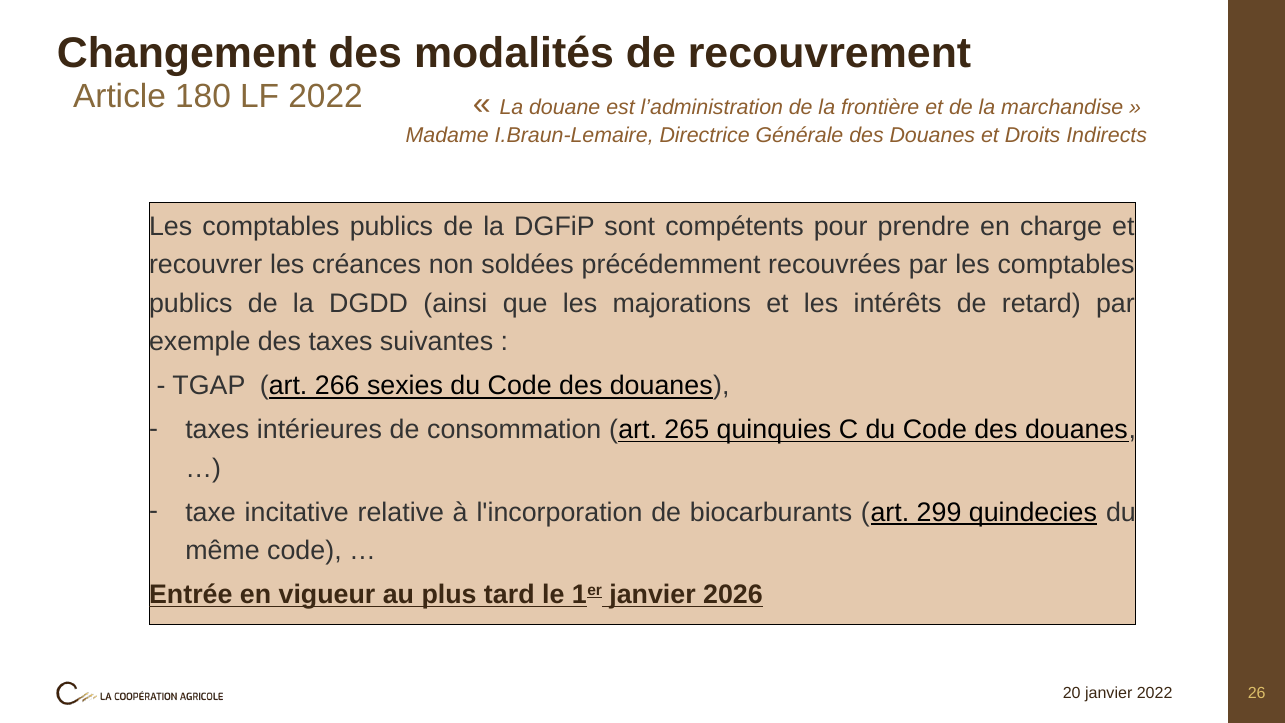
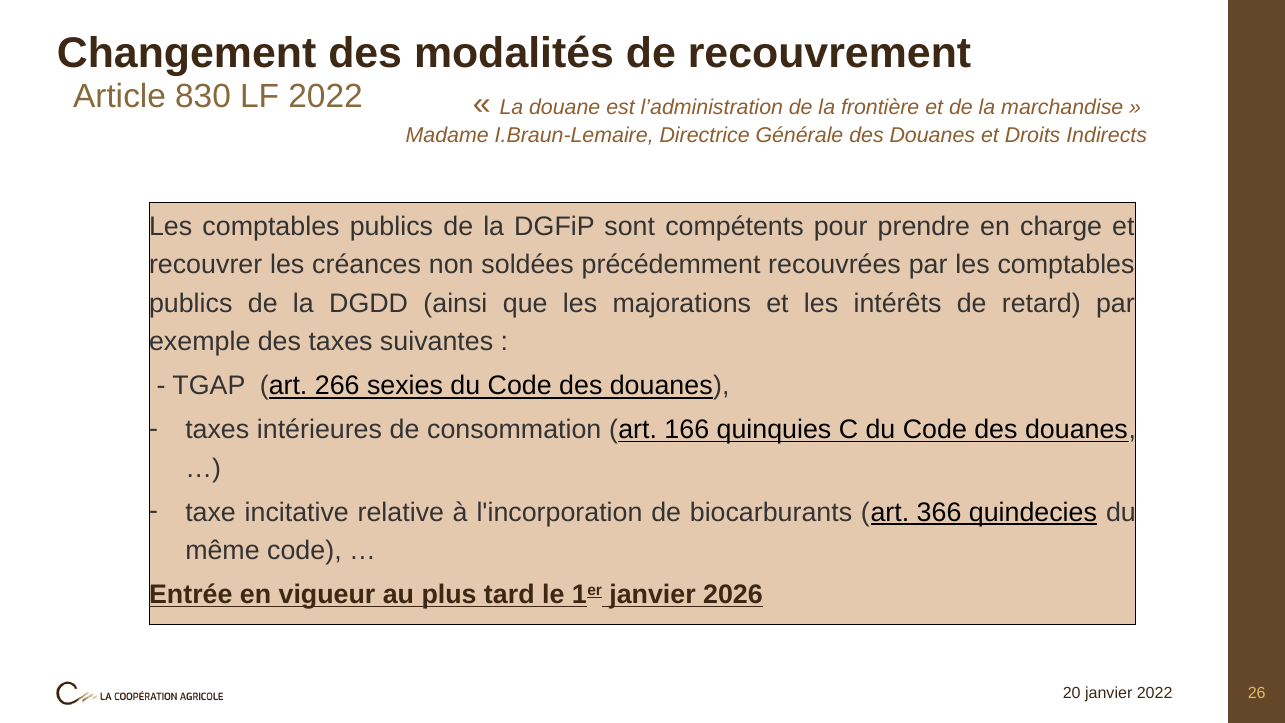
180: 180 -> 830
265: 265 -> 166
299: 299 -> 366
